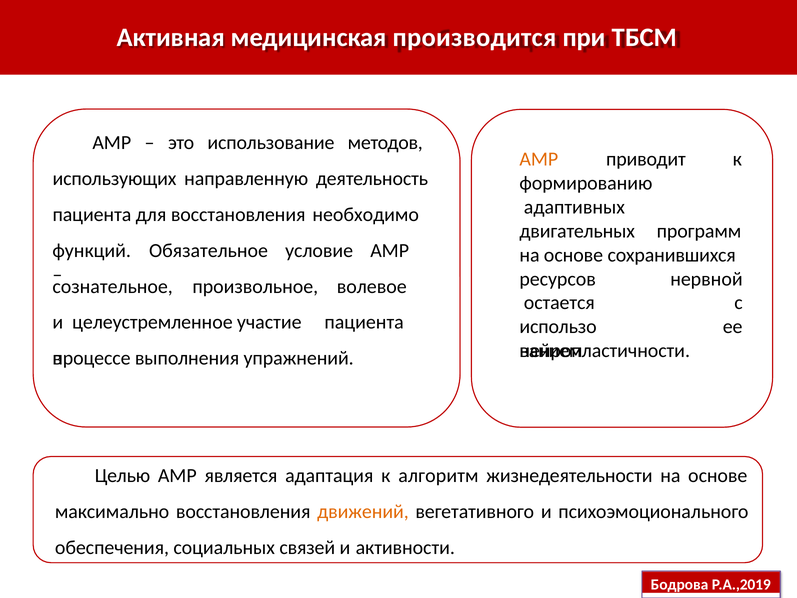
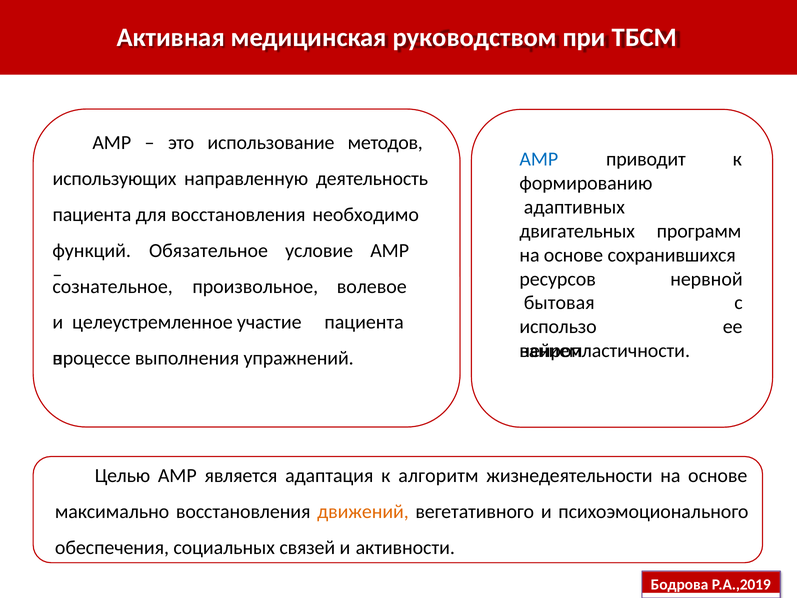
производится: производится -> руководством
АМР at (539, 159) colour: orange -> blue
остается: остается -> бытовая
